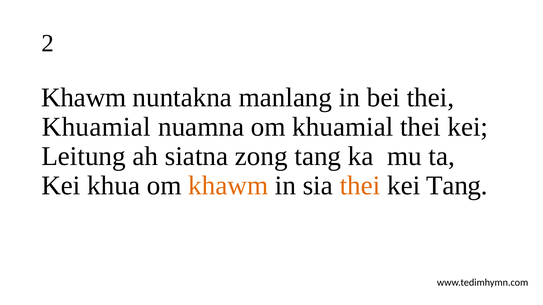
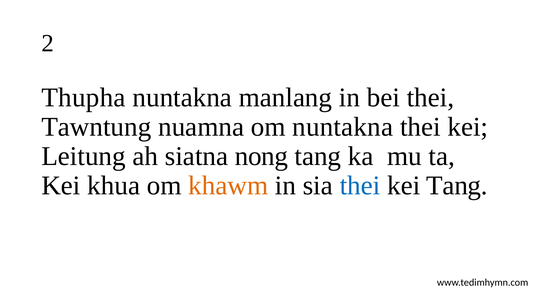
Khawm at (84, 98): Khawm -> Thupha
Khuamial at (96, 127): Khuamial -> Tawntung
om khuamial: khuamial -> nuntakna
zong: zong -> nong
thei at (360, 186) colour: orange -> blue
